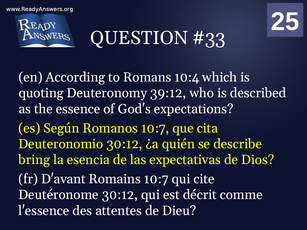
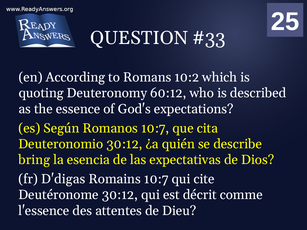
10:4: 10:4 -> 10:2
39:12: 39:12 -> 60:12
D'avant: D'avant -> D'digas
